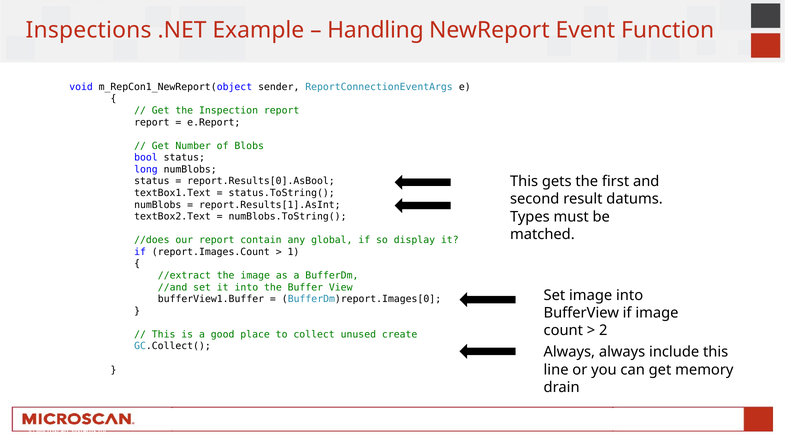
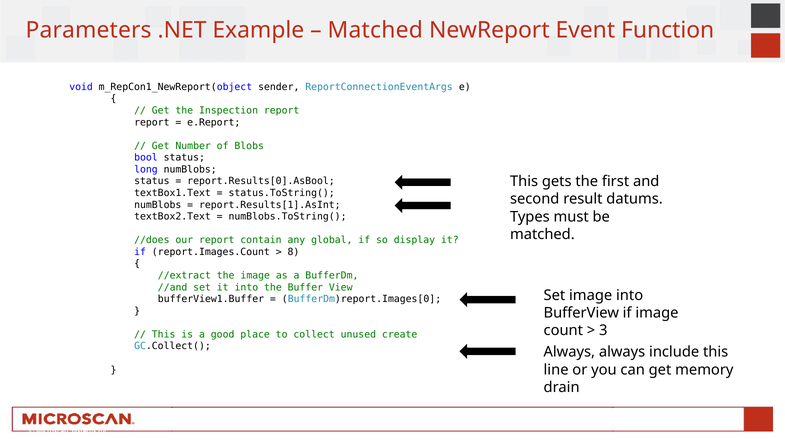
Inspections: Inspections -> Parameters
Handling at (375, 30): Handling -> Matched
1: 1 -> 8
2: 2 -> 3
